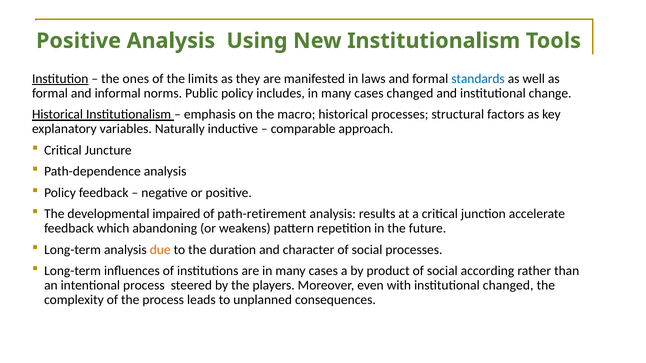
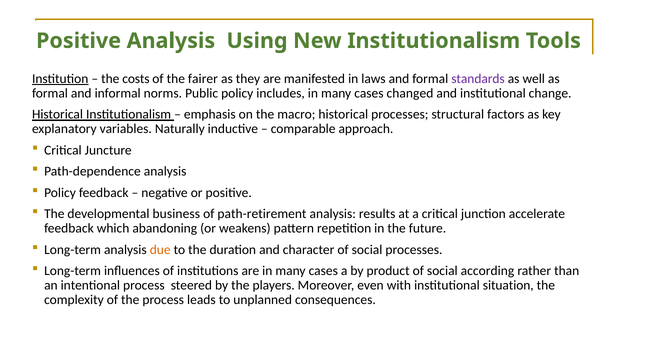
ones: ones -> costs
limits: limits -> fairer
standards colour: blue -> purple
impaired: impaired -> business
institutional changed: changed -> situation
